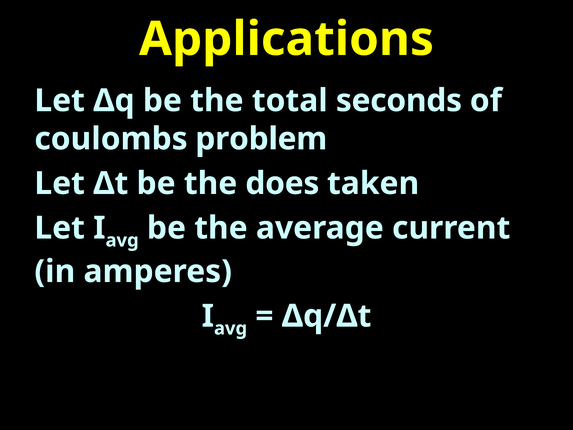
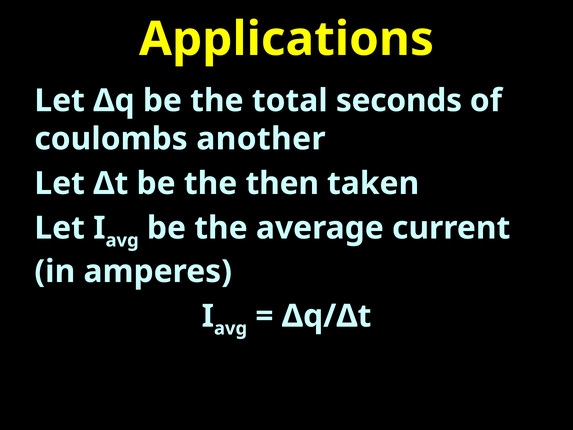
problem: problem -> another
does: does -> then
